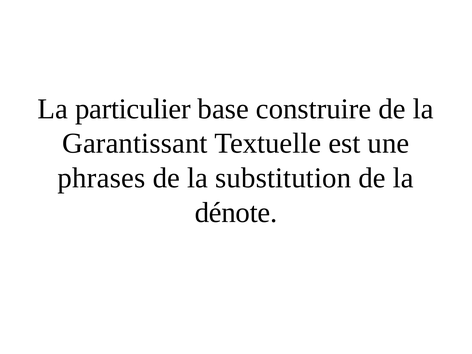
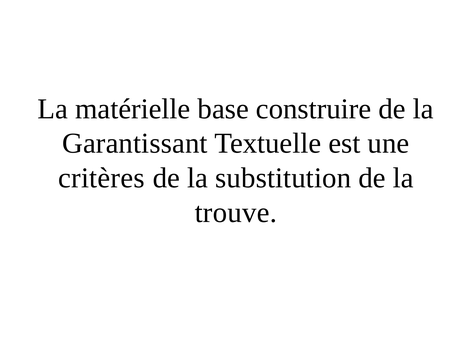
particulier: particulier -> matérielle
phrases: phrases -> critères
dénote: dénote -> trouve
